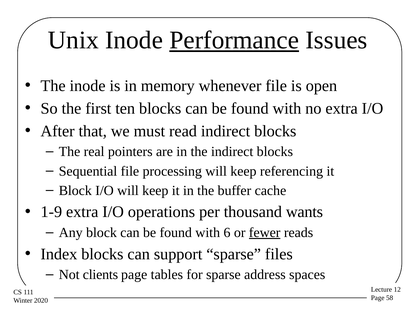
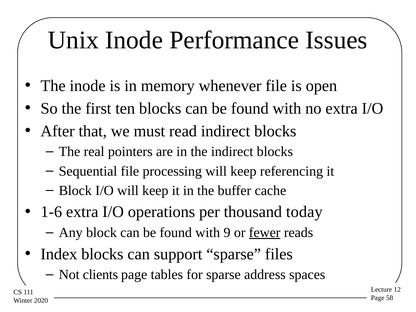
Performance underline: present -> none
1-9: 1-9 -> 1-6
wants: wants -> today
6: 6 -> 9
